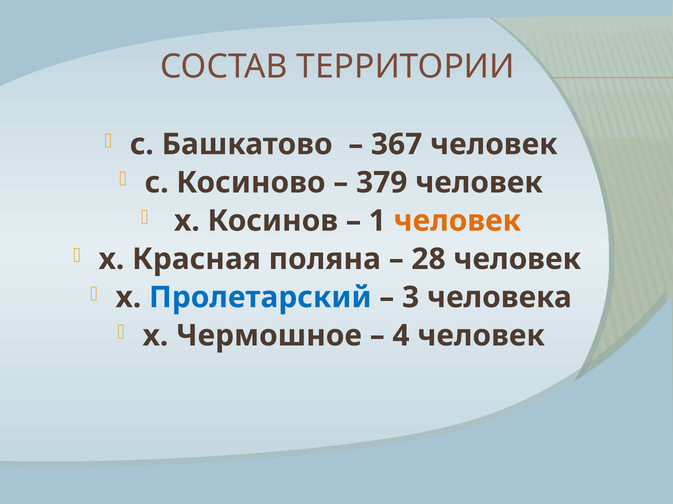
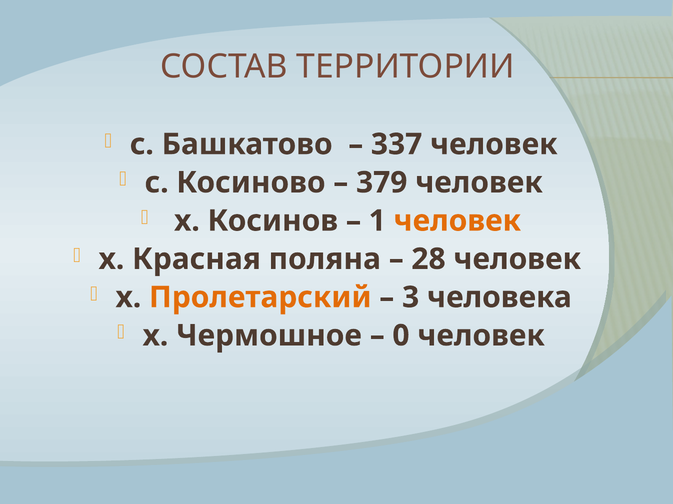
367: 367 -> 337
Пролетарский colour: blue -> orange
4: 4 -> 0
